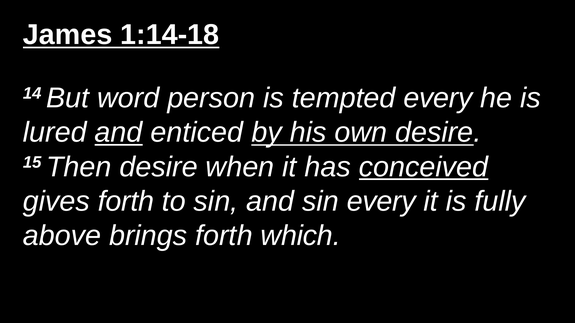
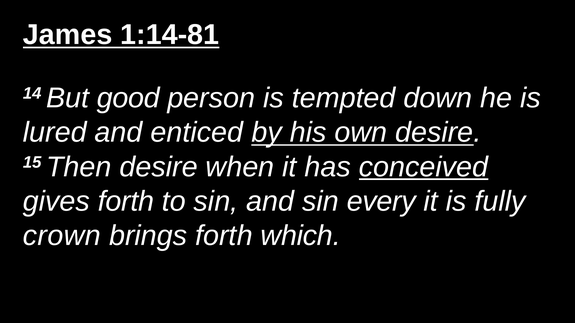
1:14-18: 1:14-18 -> 1:14-81
word: word -> good
tempted every: every -> down
and at (119, 133) underline: present -> none
above: above -> crown
